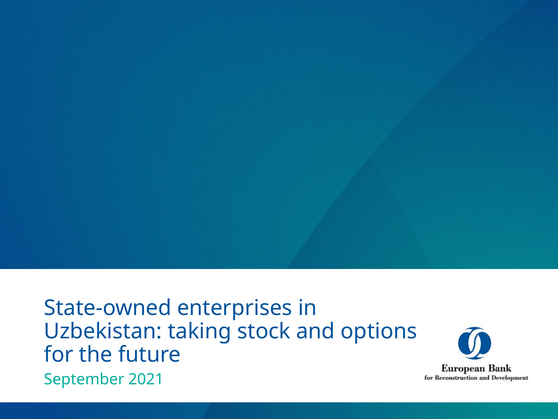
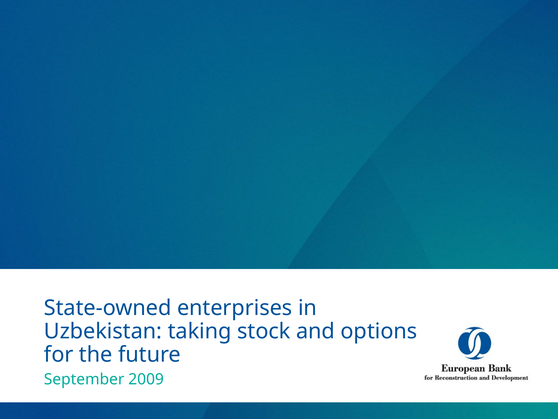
2021: 2021 -> 2009
